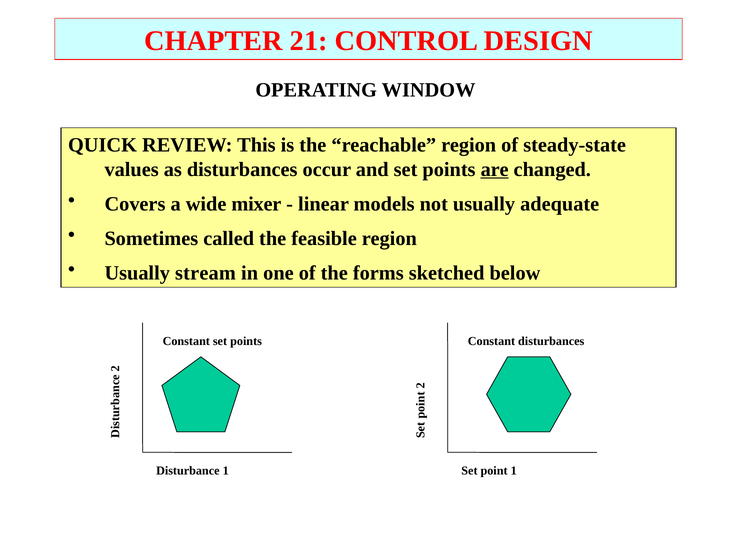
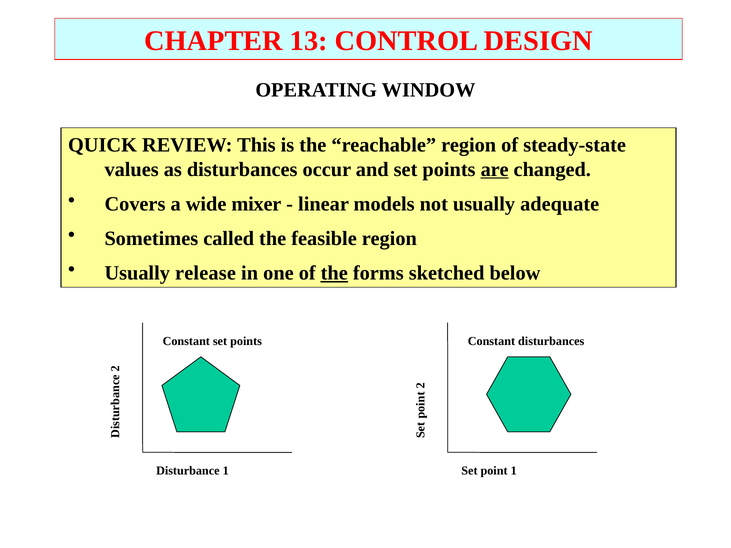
21: 21 -> 13
stream: stream -> release
the at (334, 273) underline: none -> present
